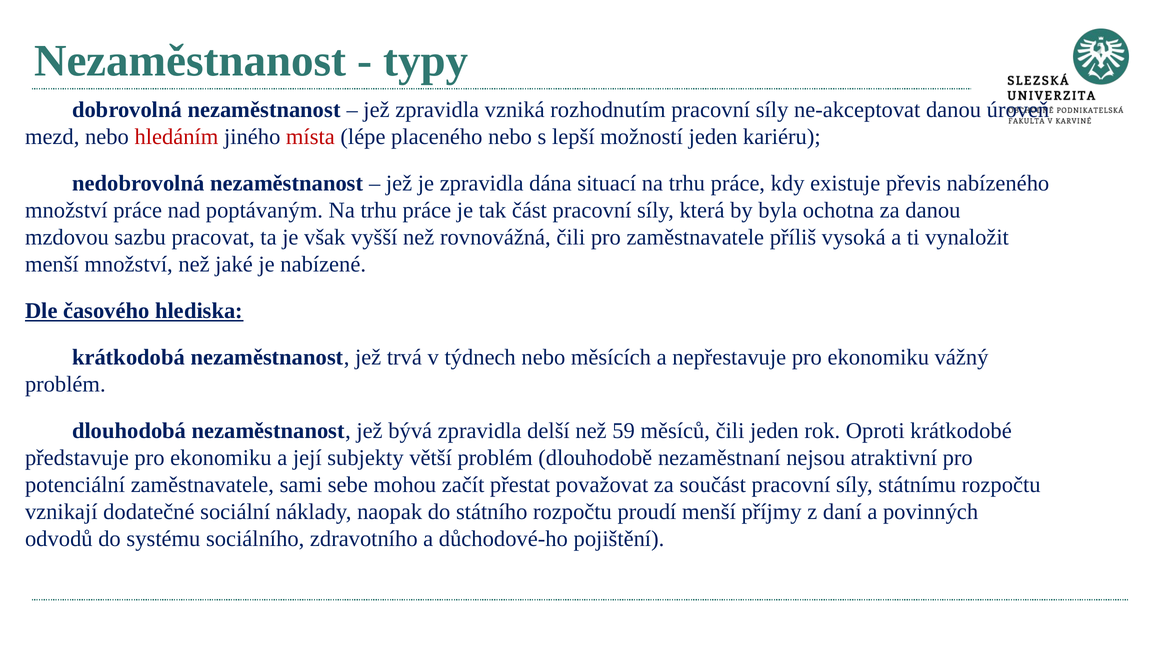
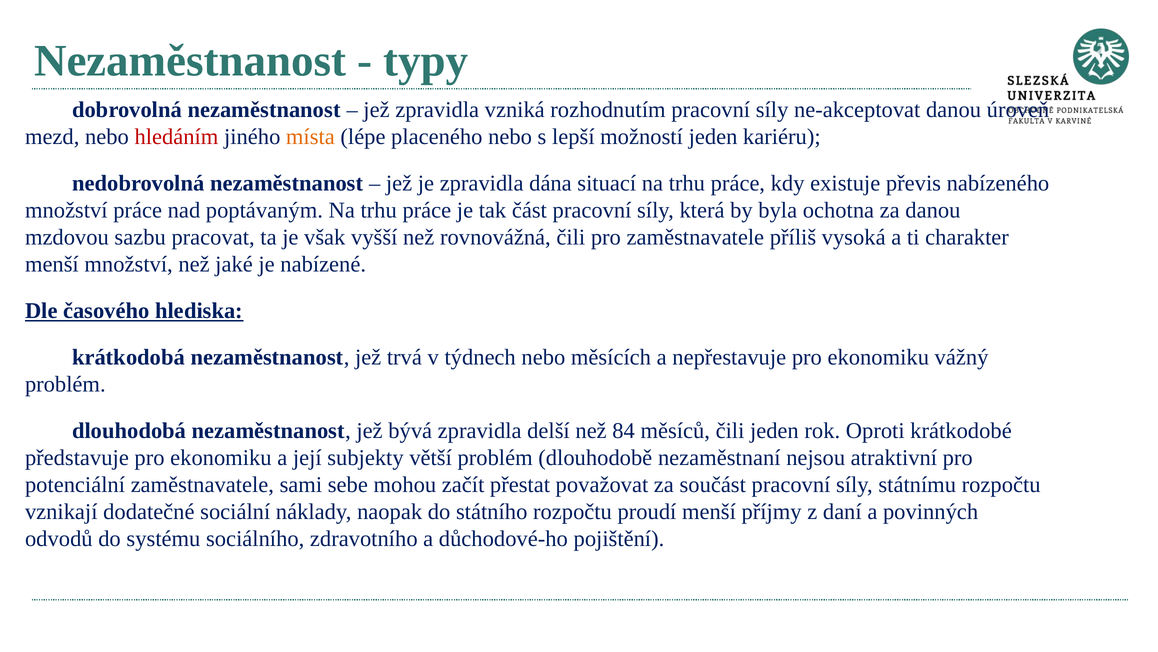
místa colour: red -> orange
vynaložit: vynaložit -> charakter
59: 59 -> 84
